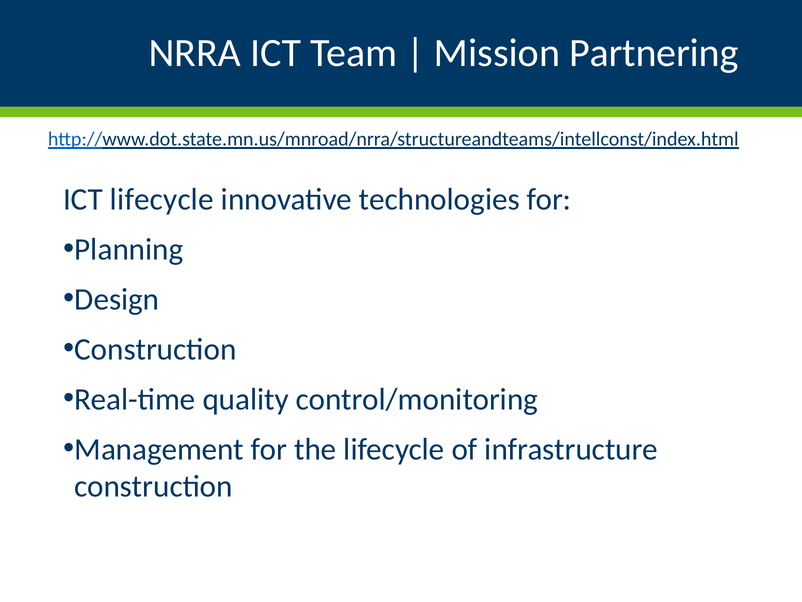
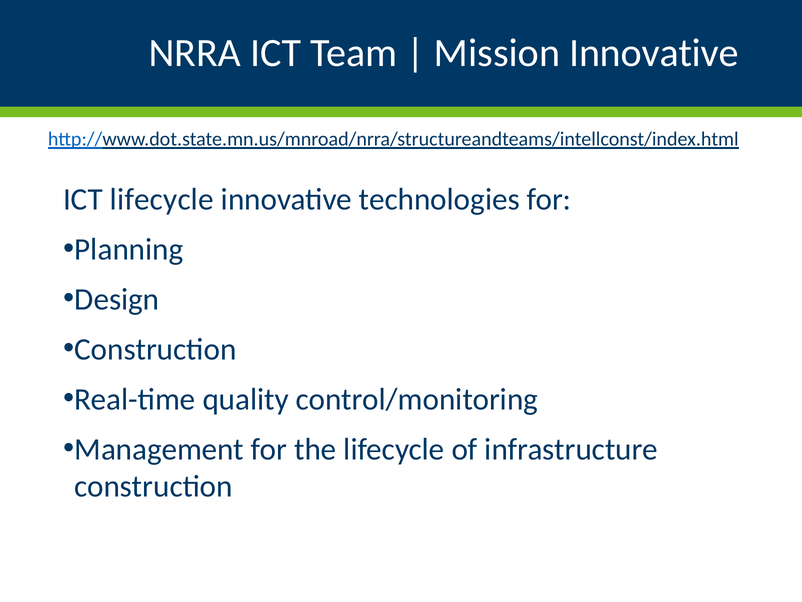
Mission Partnering: Partnering -> Innovative
